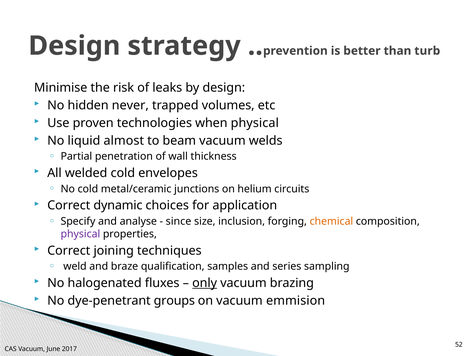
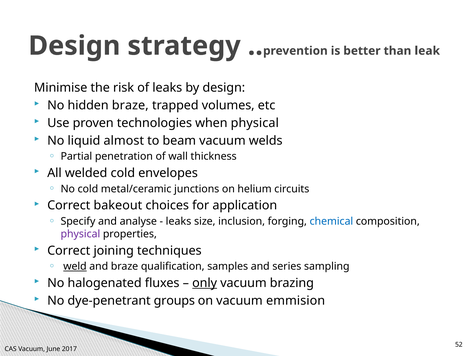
turb: turb -> leak
hidden never: never -> braze
dynamic: dynamic -> bakeout
since at (179, 221): since -> leaks
chemical colour: orange -> blue
weld underline: none -> present
